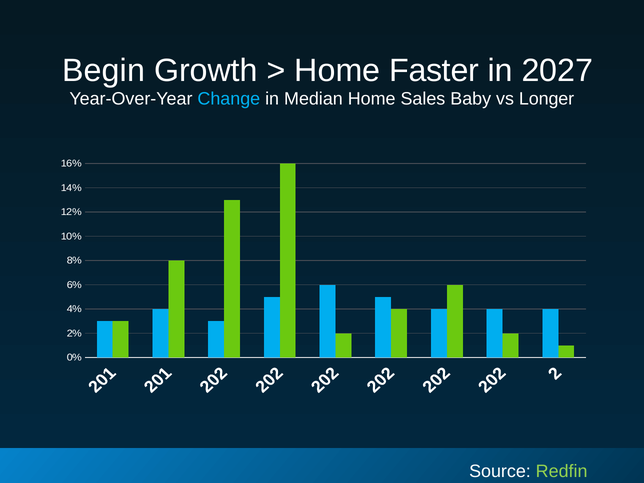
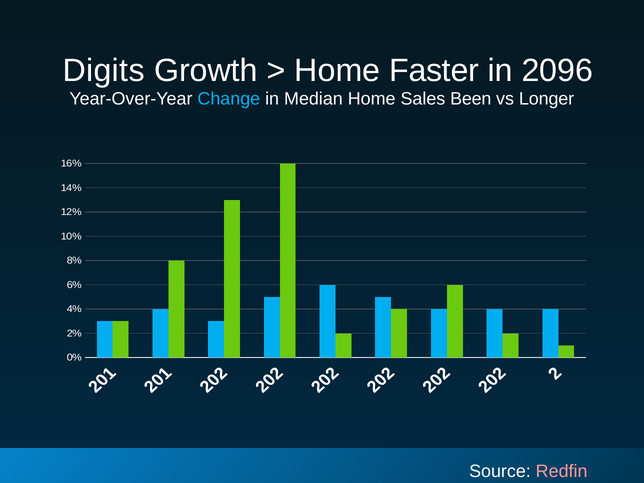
Begin: Begin -> Digits
2027: 2027 -> 2096
Baby: Baby -> Been
Redfin colour: light green -> pink
